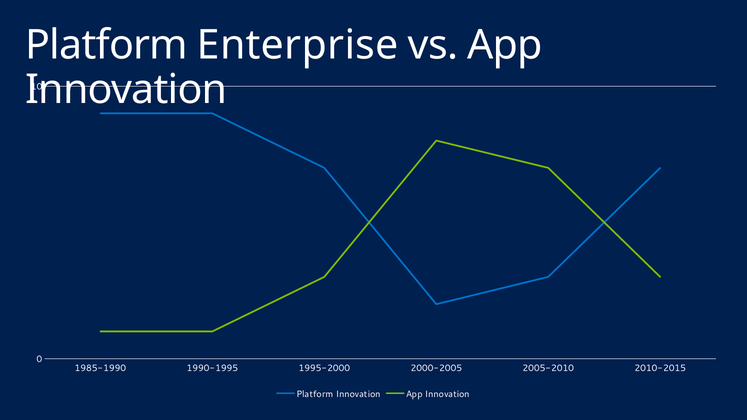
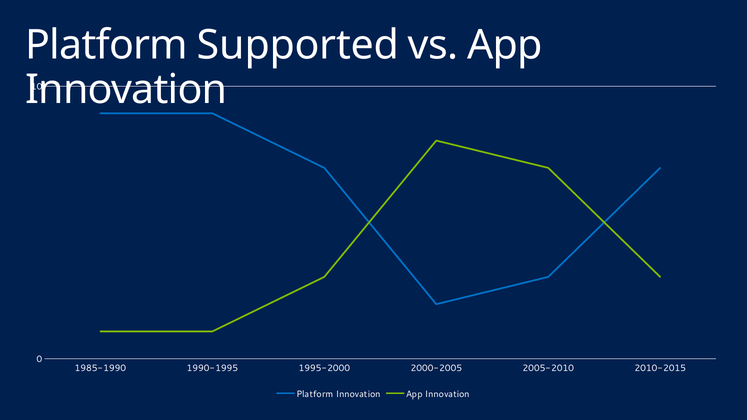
Enterprise: Enterprise -> Supported
